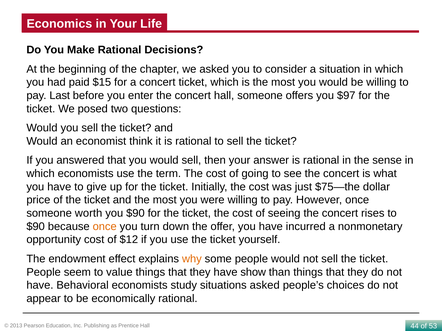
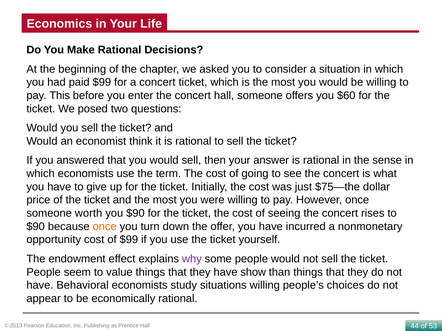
paid $15: $15 -> $99
Last: Last -> This
$97: $97 -> $60
of $12: $12 -> $99
why colour: orange -> purple
situations asked: asked -> willing
